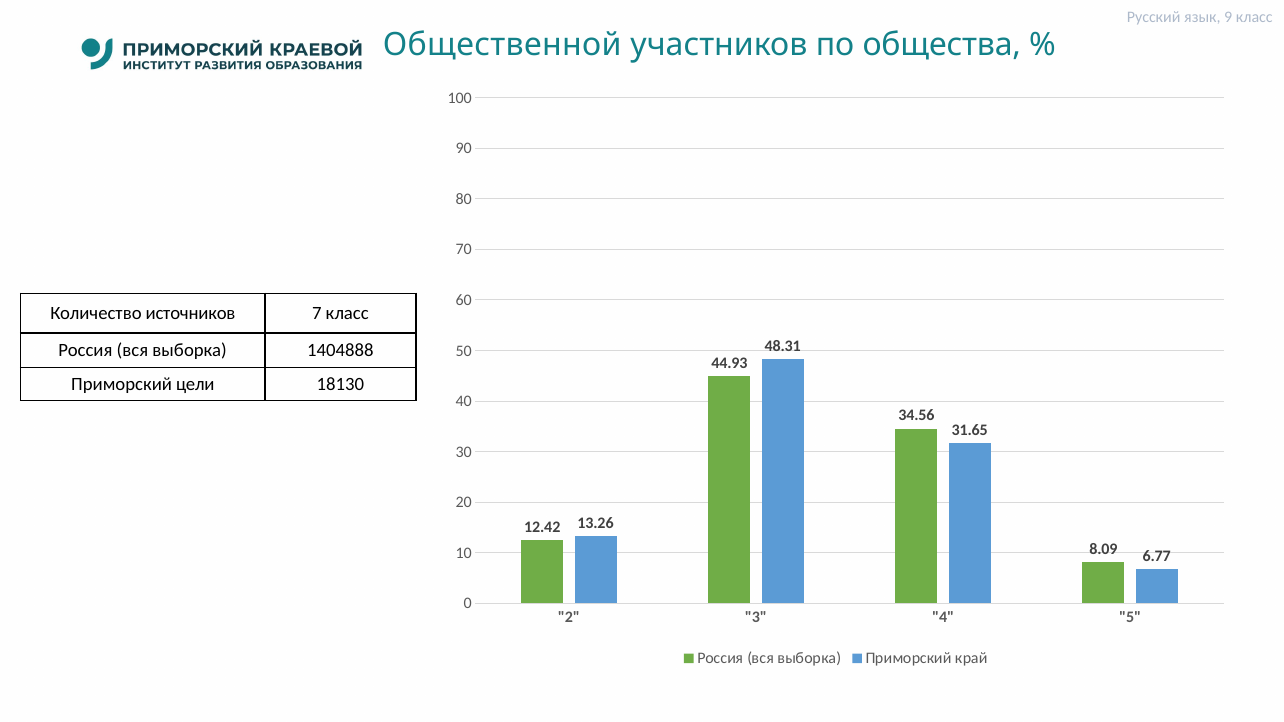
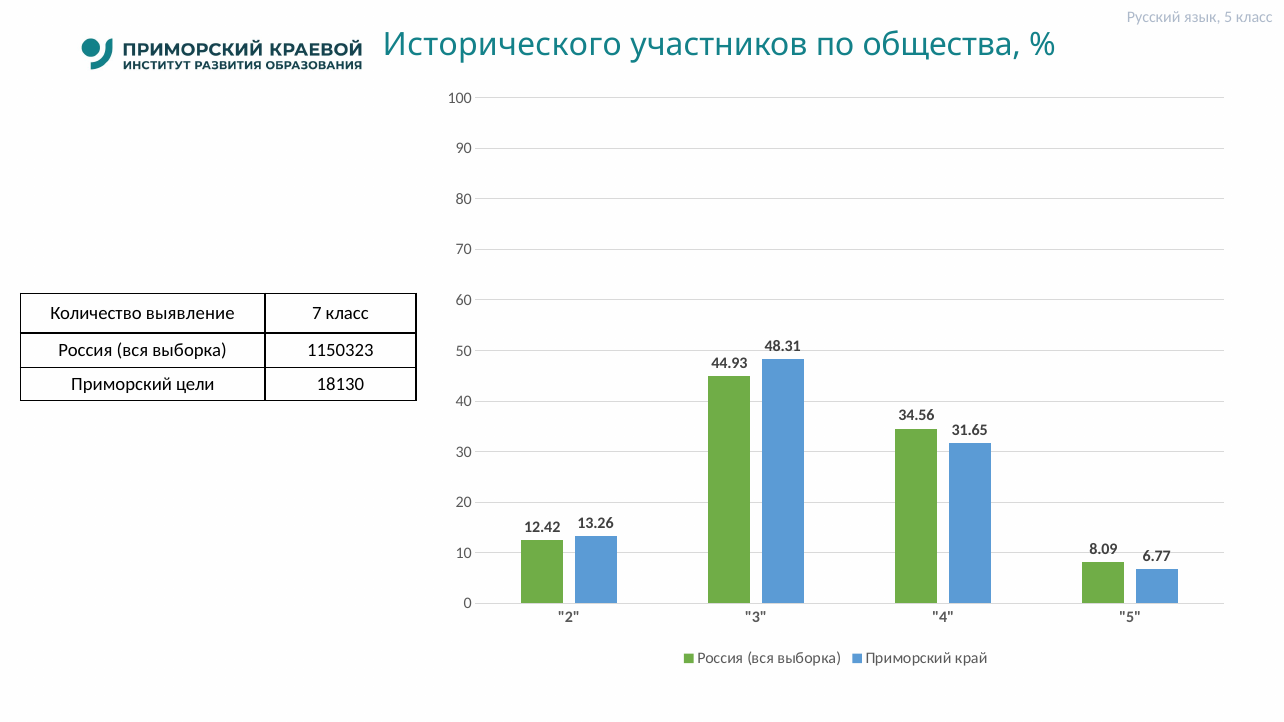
язык 9: 9 -> 5
Общественной: Общественной -> Исторического
источников: источников -> выявление
1404888: 1404888 -> 1150323
